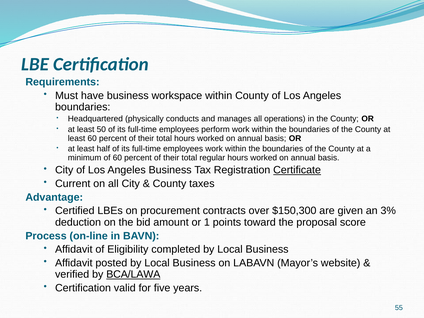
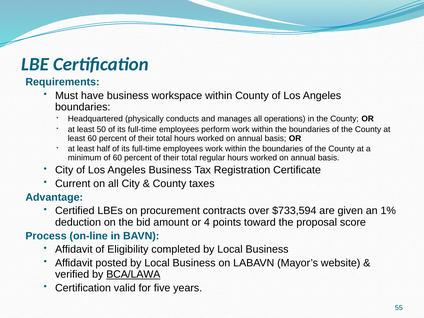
Certificate underline: present -> none
$150,300: $150,300 -> $733,594
3%: 3% -> 1%
1: 1 -> 4
